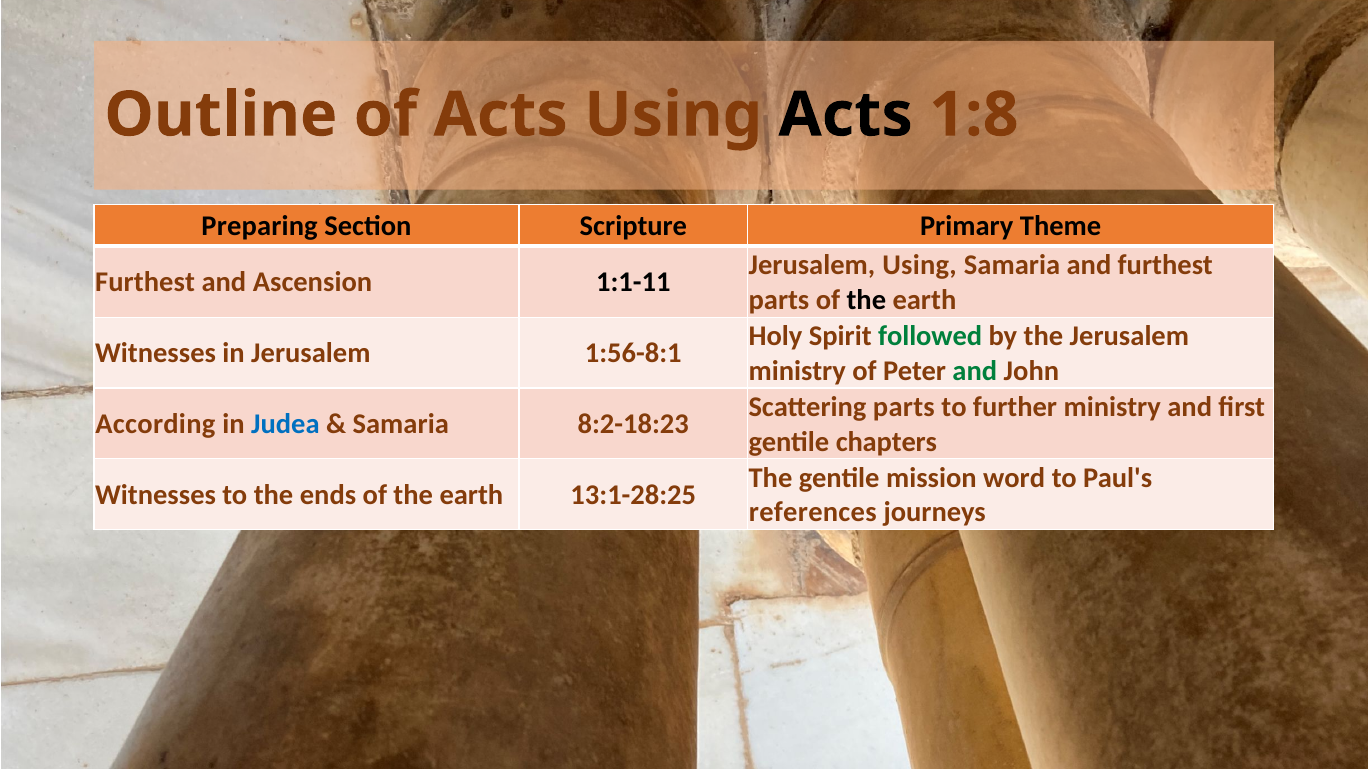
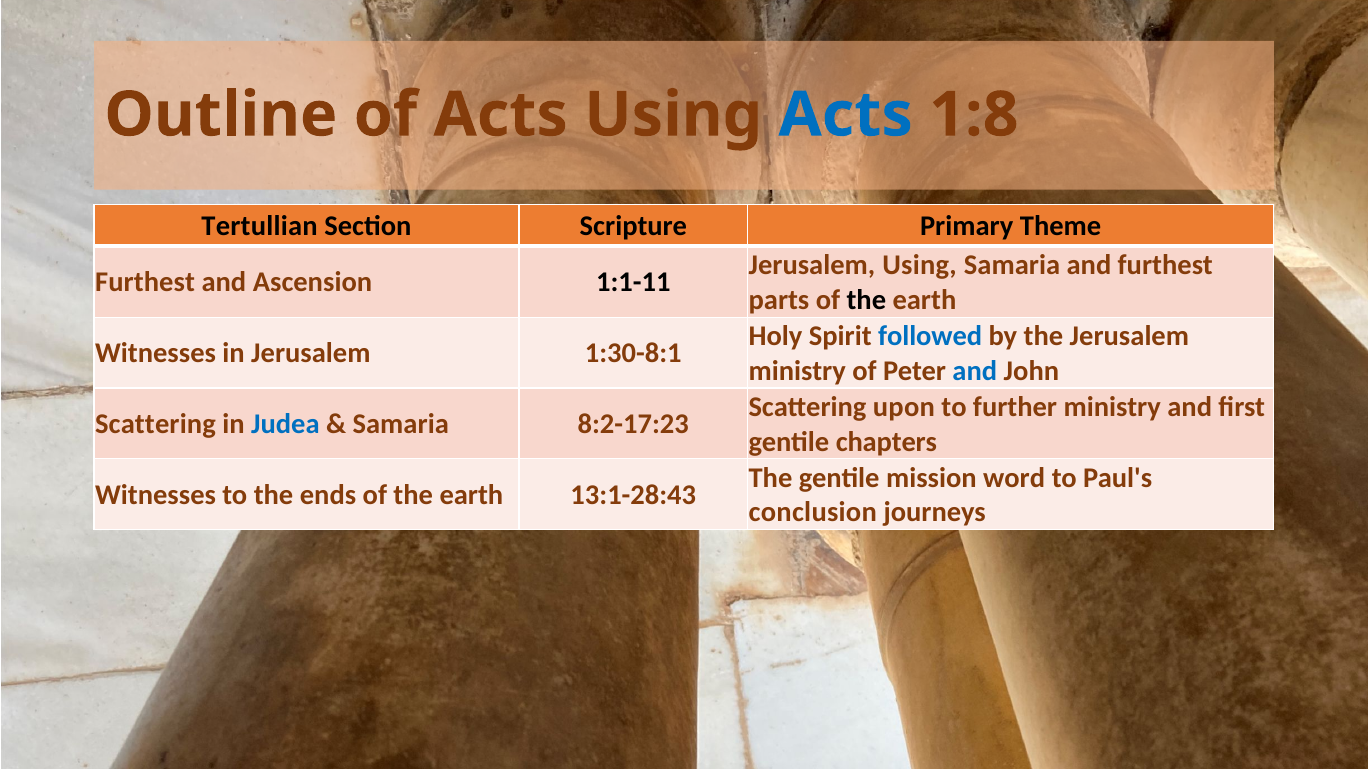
Acts at (846, 115) colour: black -> blue
Preparing: Preparing -> Tertullian
followed colour: green -> blue
1:56-8:1: 1:56-8:1 -> 1:30-8:1
and at (975, 371) colour: green -> blue
Scattering parts: parts -> upon
According at (155, 424): According -> Scattering
8:2-18:23: 8:2-18:23 -> 8:2-17:23
13:1-28:25: 13:1-28:25 -> 13:1-28:43
references: references -> conclusion
